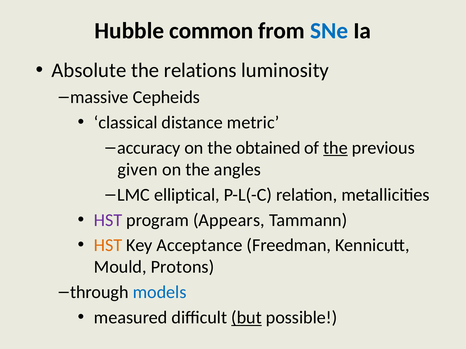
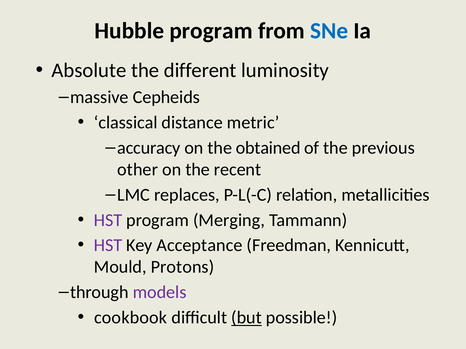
Hubble common: common -> program
relations: relations -> different
the at (335, 148) underline: present -> none
given: given -> other
angles: angles -> recent
elliptical: elliptical -> replaces
Appears: Appears -> Merging
HST at (108, 246) colour: orange -> purple
models colour: blue -> purple
measured: measured -> cookbook
